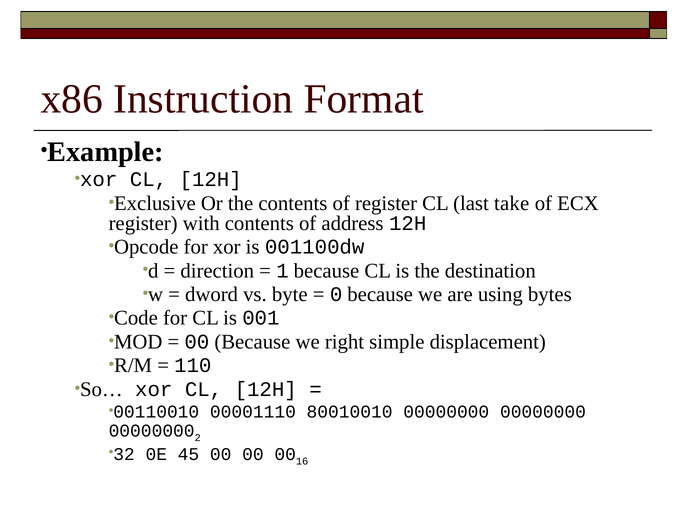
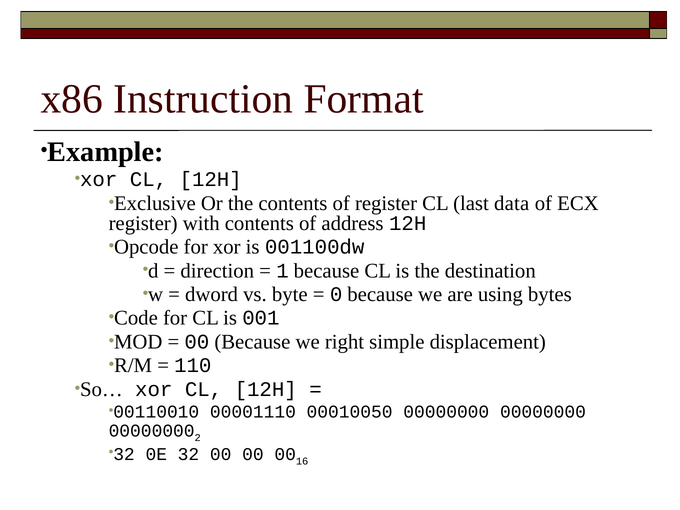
take: take -> data
80010010: 80010010 -> 00010050
45: 45 -> 32
